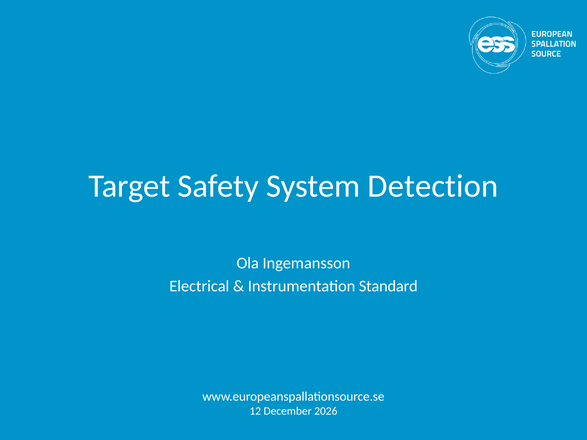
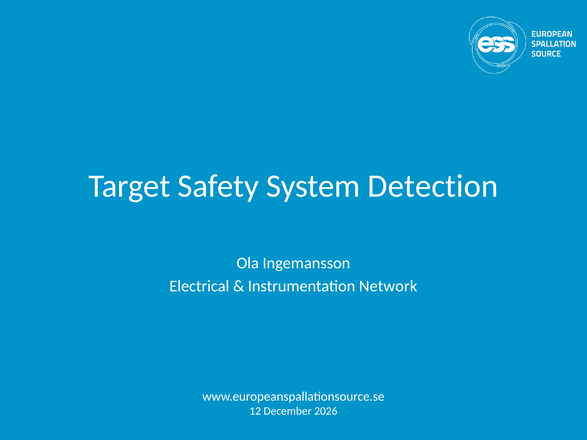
Standard: Standard -> Network
